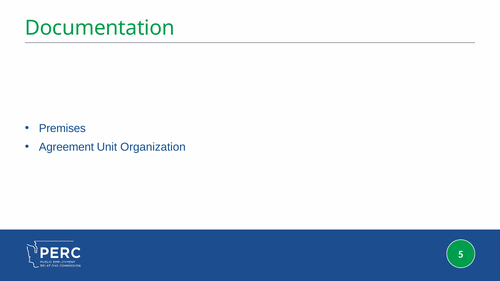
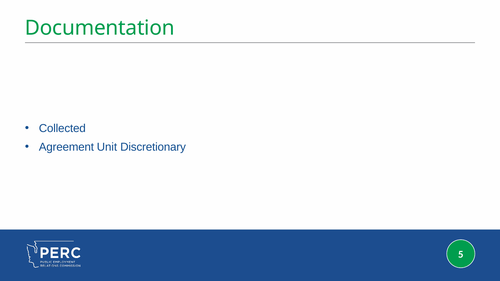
Premises: Premises -> Collected
Organization: Organization -> Discretionary
